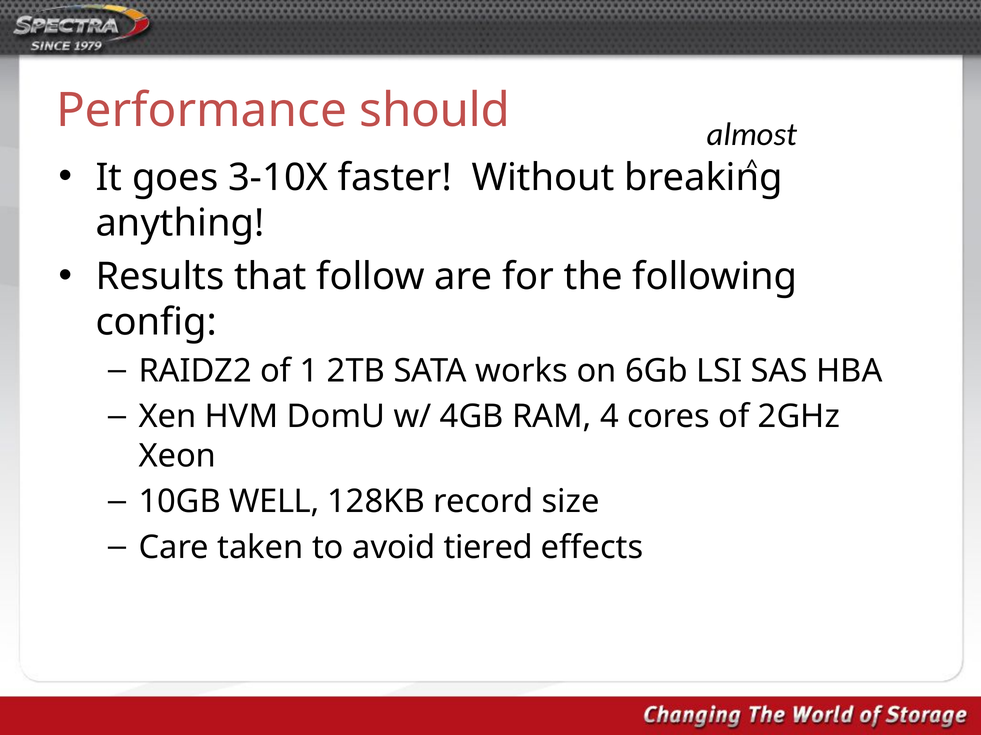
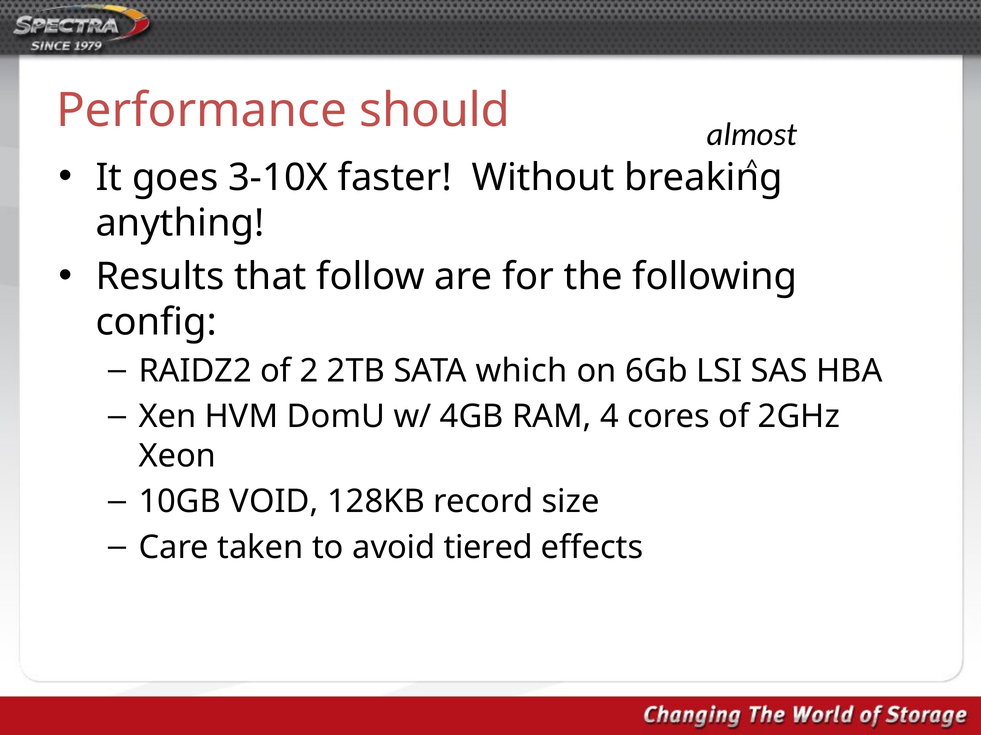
1: 1 -> 2
works: works -> which
WELL: WELL -> VOID
